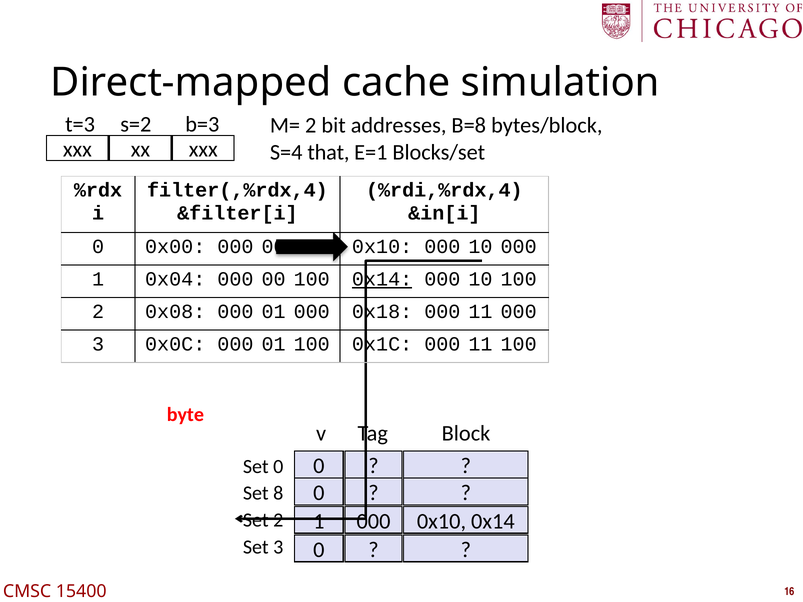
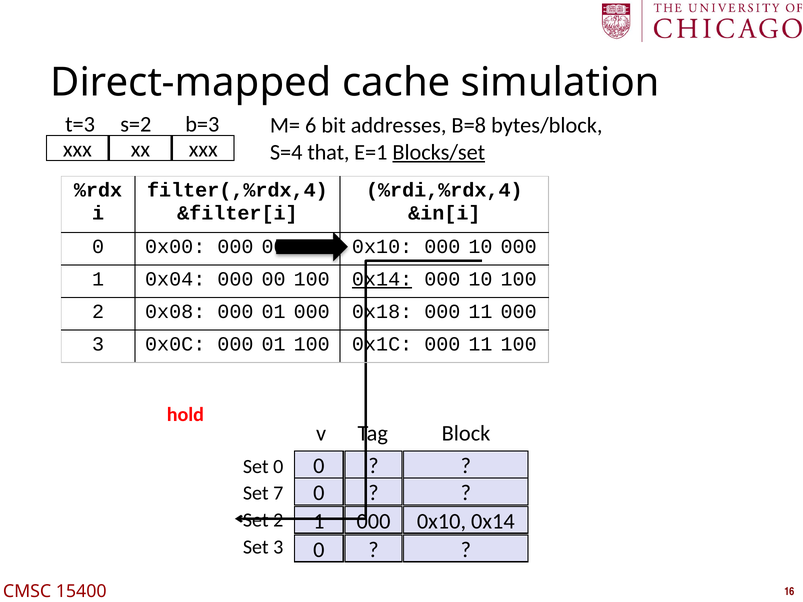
M= 2: 2 -> 6
Blocks/set underline: none -> present
byte: byte -> hold
8: 8 -> 7
